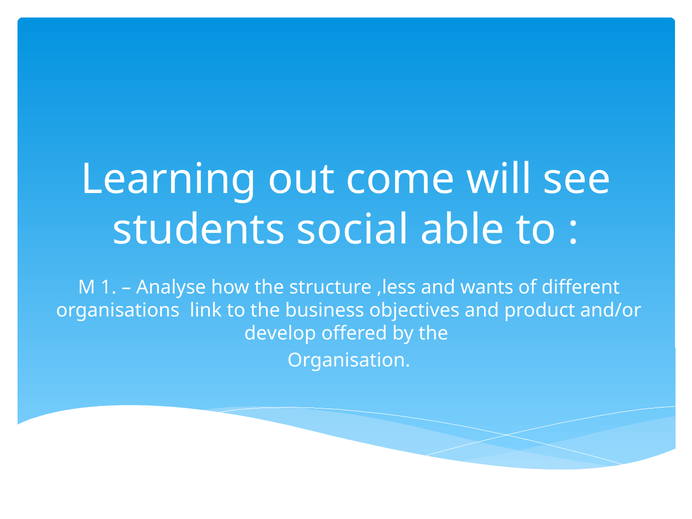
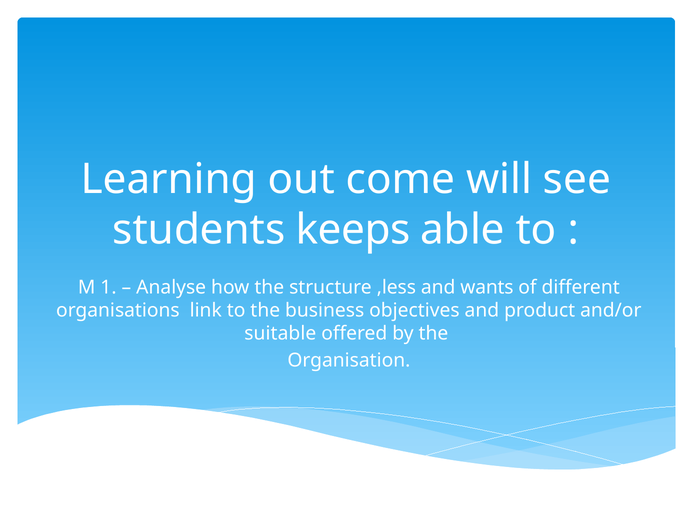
social: social -> keeps
develop: develop -> suitable
